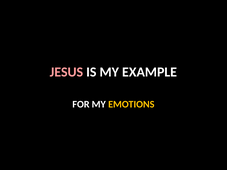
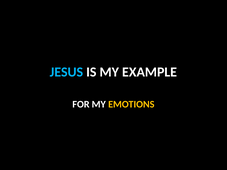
JESUS colour: pink -> light blue
